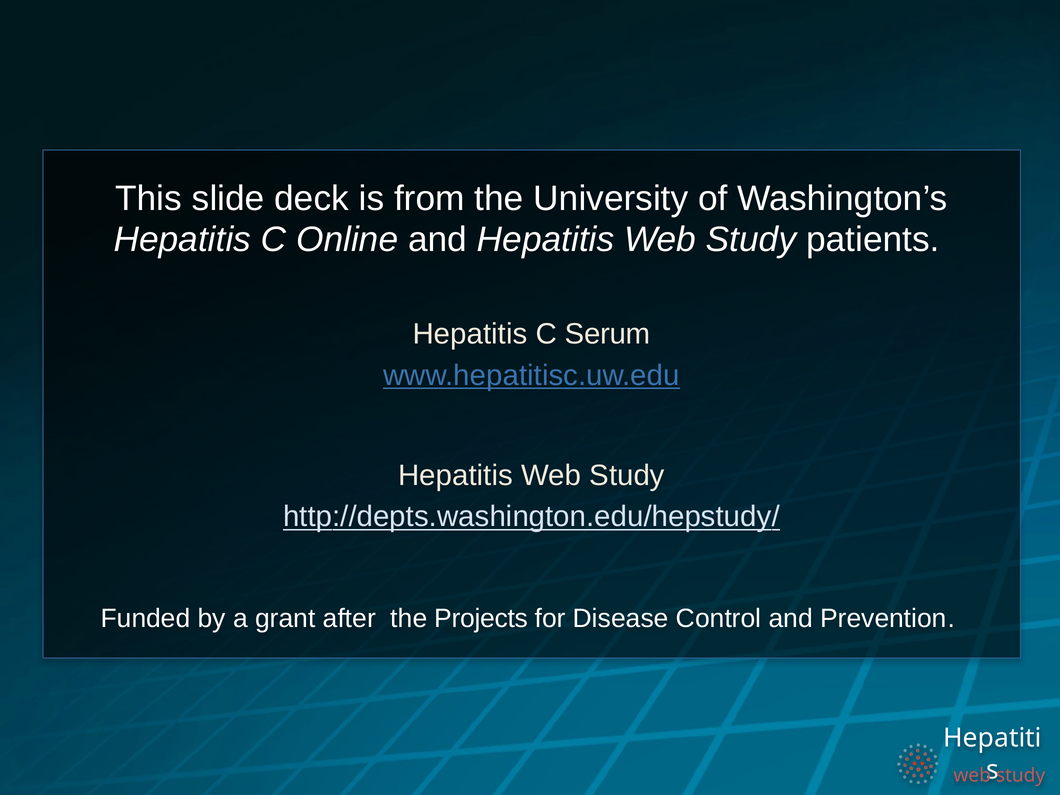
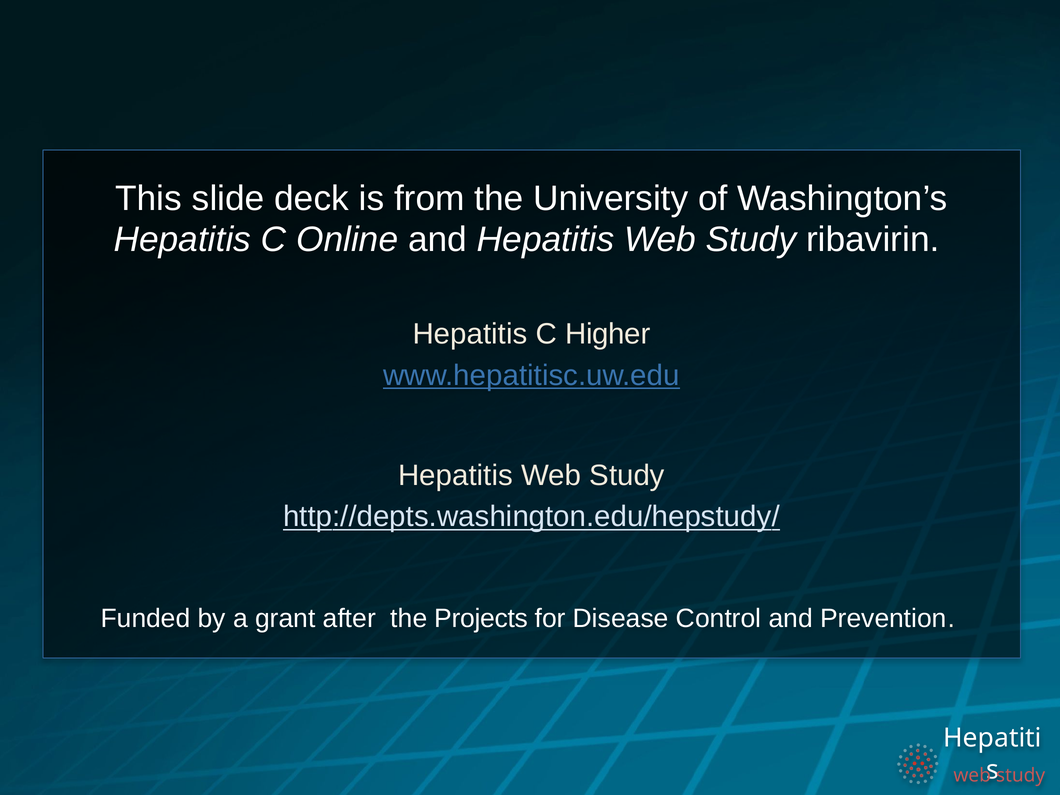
patients: patients -> ribavirin
Serum: Serum -> Higher
